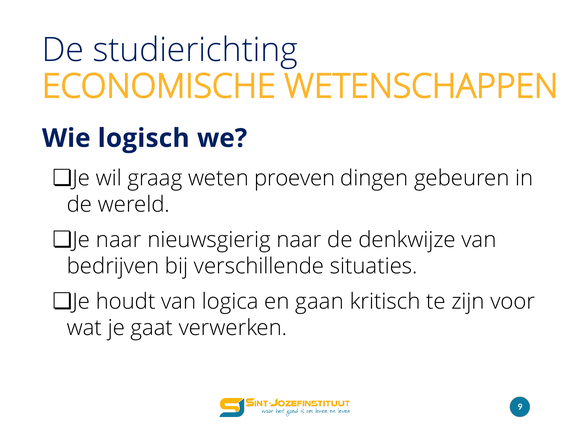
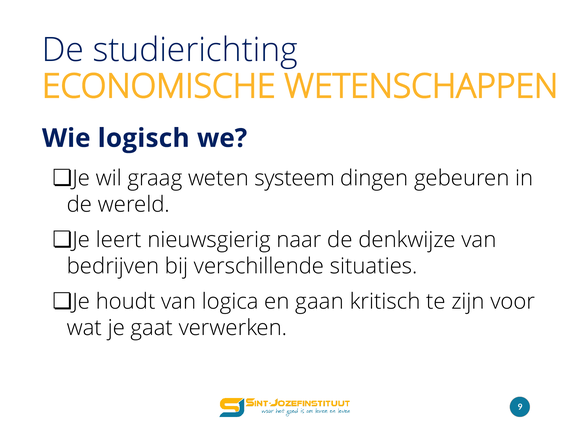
proeven: proeven -> systeem
Je naar: naar -> leert
